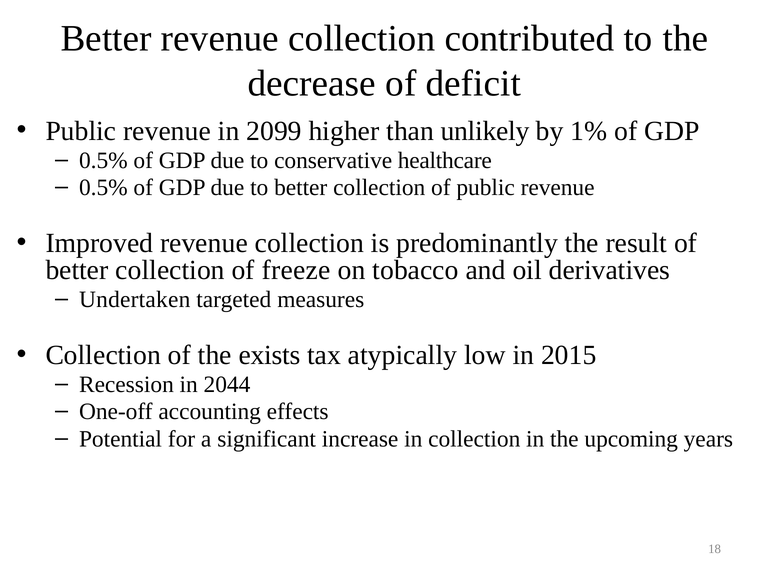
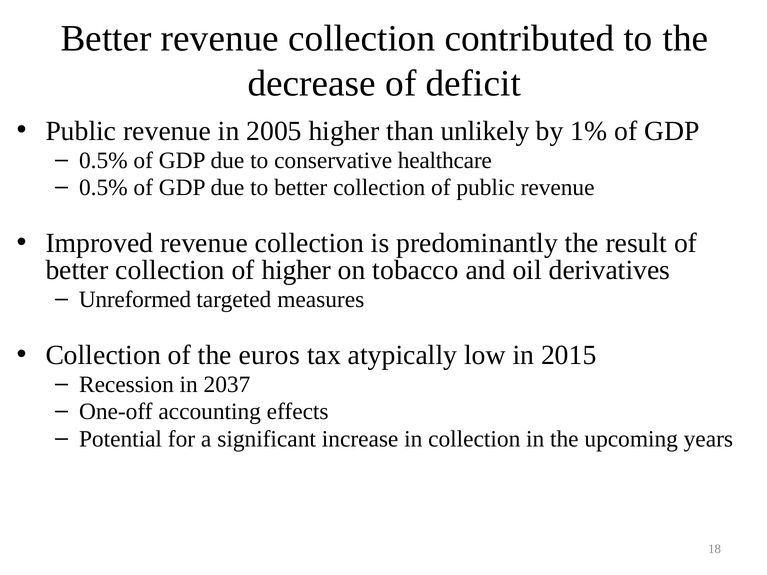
2099: 2099 -> 2005
of freeze: freeze -> higher
Undertaken: Undertaken -> Unreformed
exists: exists -> euros
2044: 2044 -> 2037
